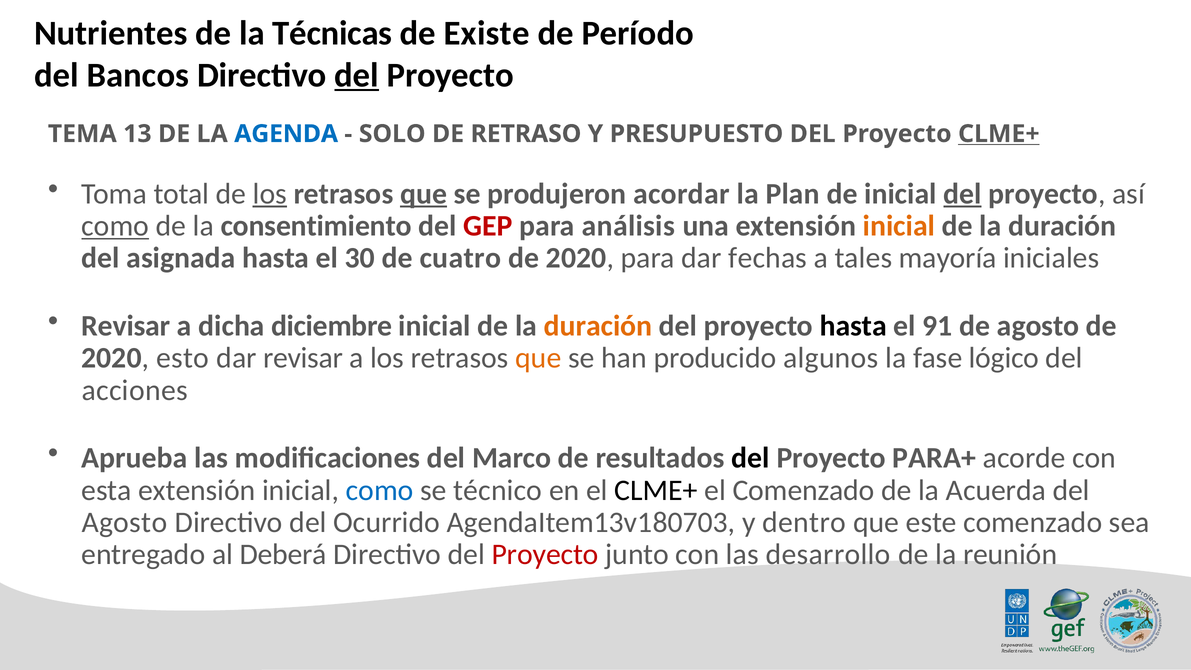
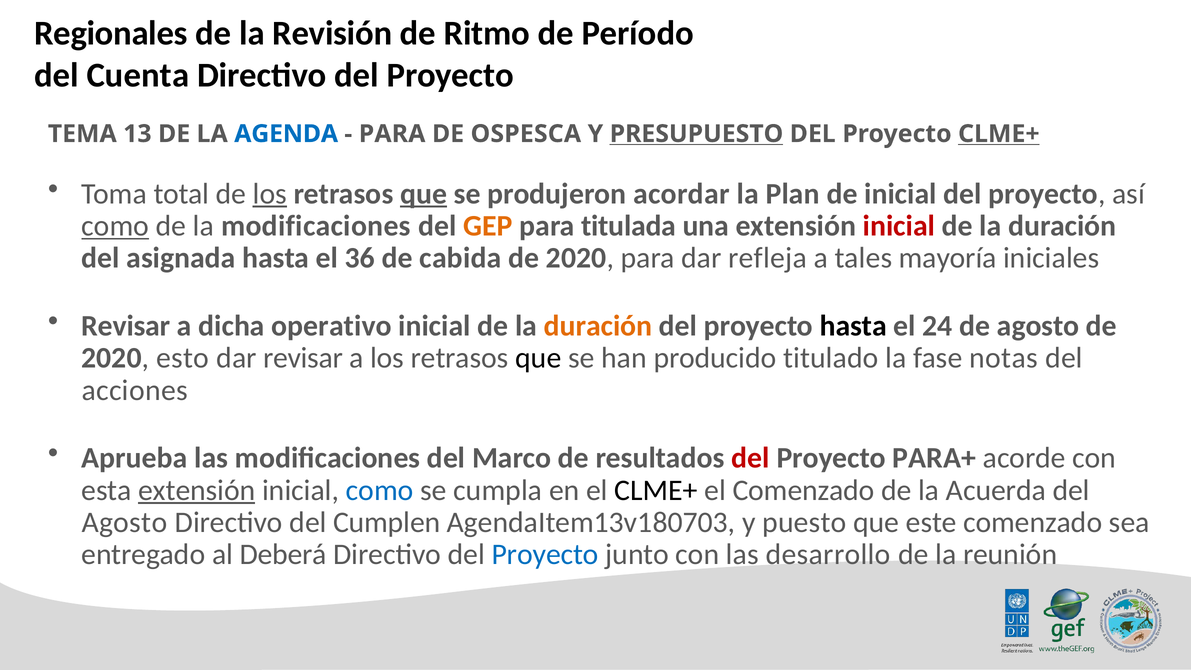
Nutrientes: Nutrientes -> Regionales
Técnicas: Técnicas -> Revisión
Existe: Existe -> Ritmo
Bancos: Bancos -> Cuenta
del at (357, 75) underline: present -> none
SOLO at (392, 134): SOLO -> PARA
RETRASO: RETRASO -> OSPESCA
PRESUPUESTO underline: none -> present
del at (962, 194) underline: present -> none
la consentimiento: consentimiento -> modificaciones
GEP colour: red -> orange
análisis: análisis -> titulada
inicial at (899, 226) colour: orange -> red
30: 30 -> 36
cuatro: cuatro -> cabida
fechas: fechas -> refleja
diciembre: diciembre -> operativo
91: 91 -> 24
que at (538, 358) colour: orange -> black
algunos: algunos -> titulado
lógico: lógico -> notas
del at (750, 458) colour: black -> red
extensión at (197, 490) underline: none -> present
técnico: técnico -> cumpla
Ocurrido: Ocurrido -> Cumplen
dentro: dentro -> puesto
Proyecto at (545, 554) colour: red -> blue
